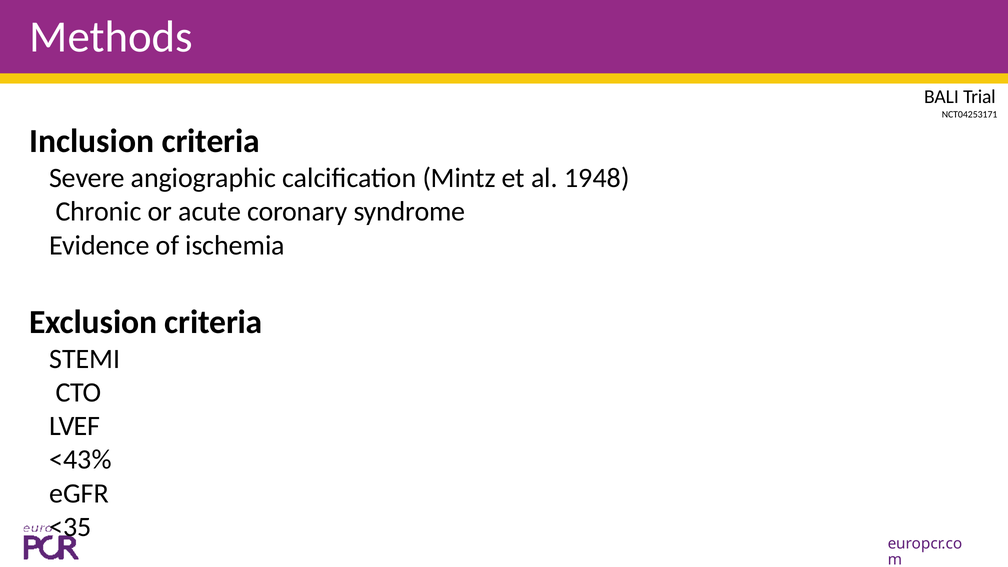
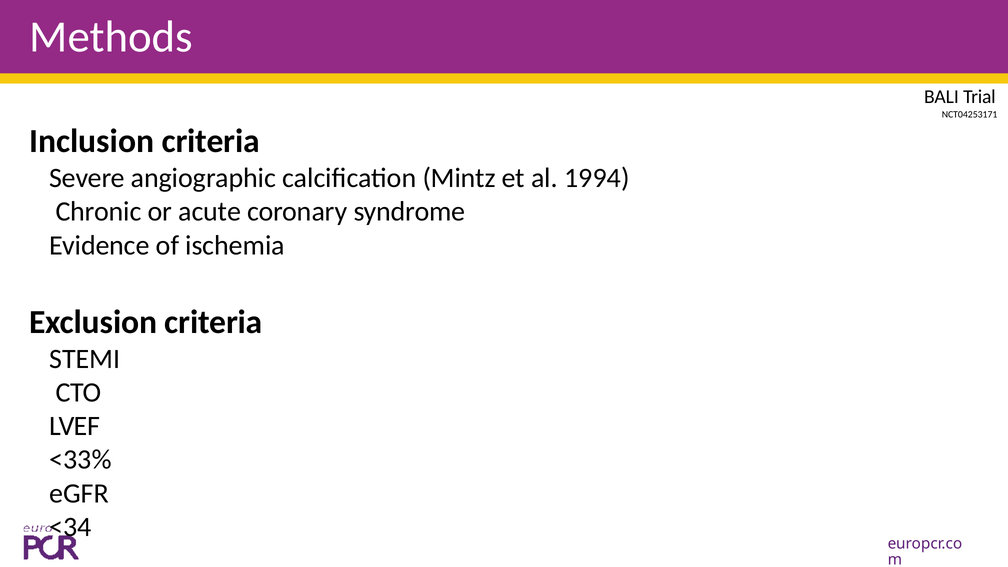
1948: 1948 -> 1994
<43%: <43% -> <33%
<35: <35 -> <34
